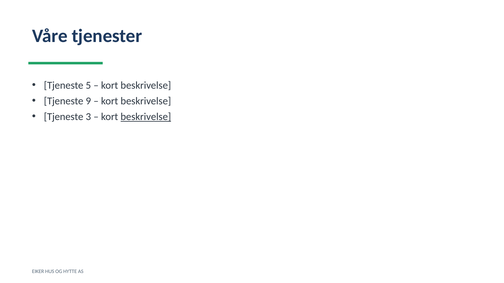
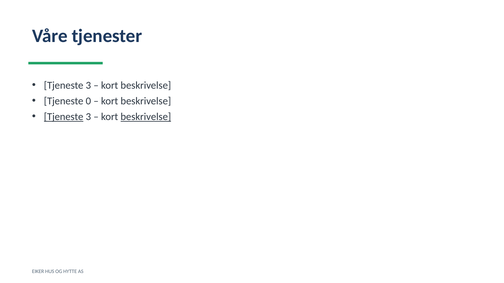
5 at (88, 85): 5 -> 3
9: 9 -> 0
Tjeneste at (64, 117) underline: none -> present
